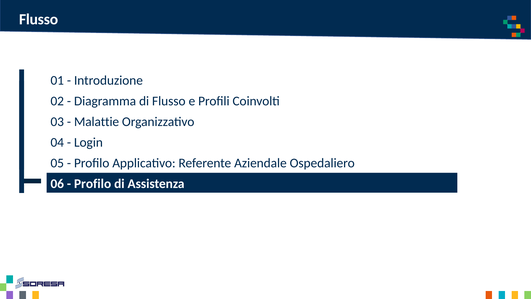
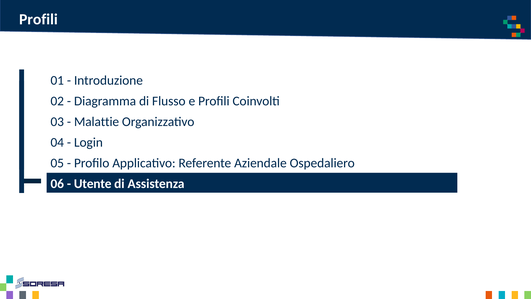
Flusso at (39, 19): Flusso -> Profili
Profilo at (93, 183): Profilo -> Utente
